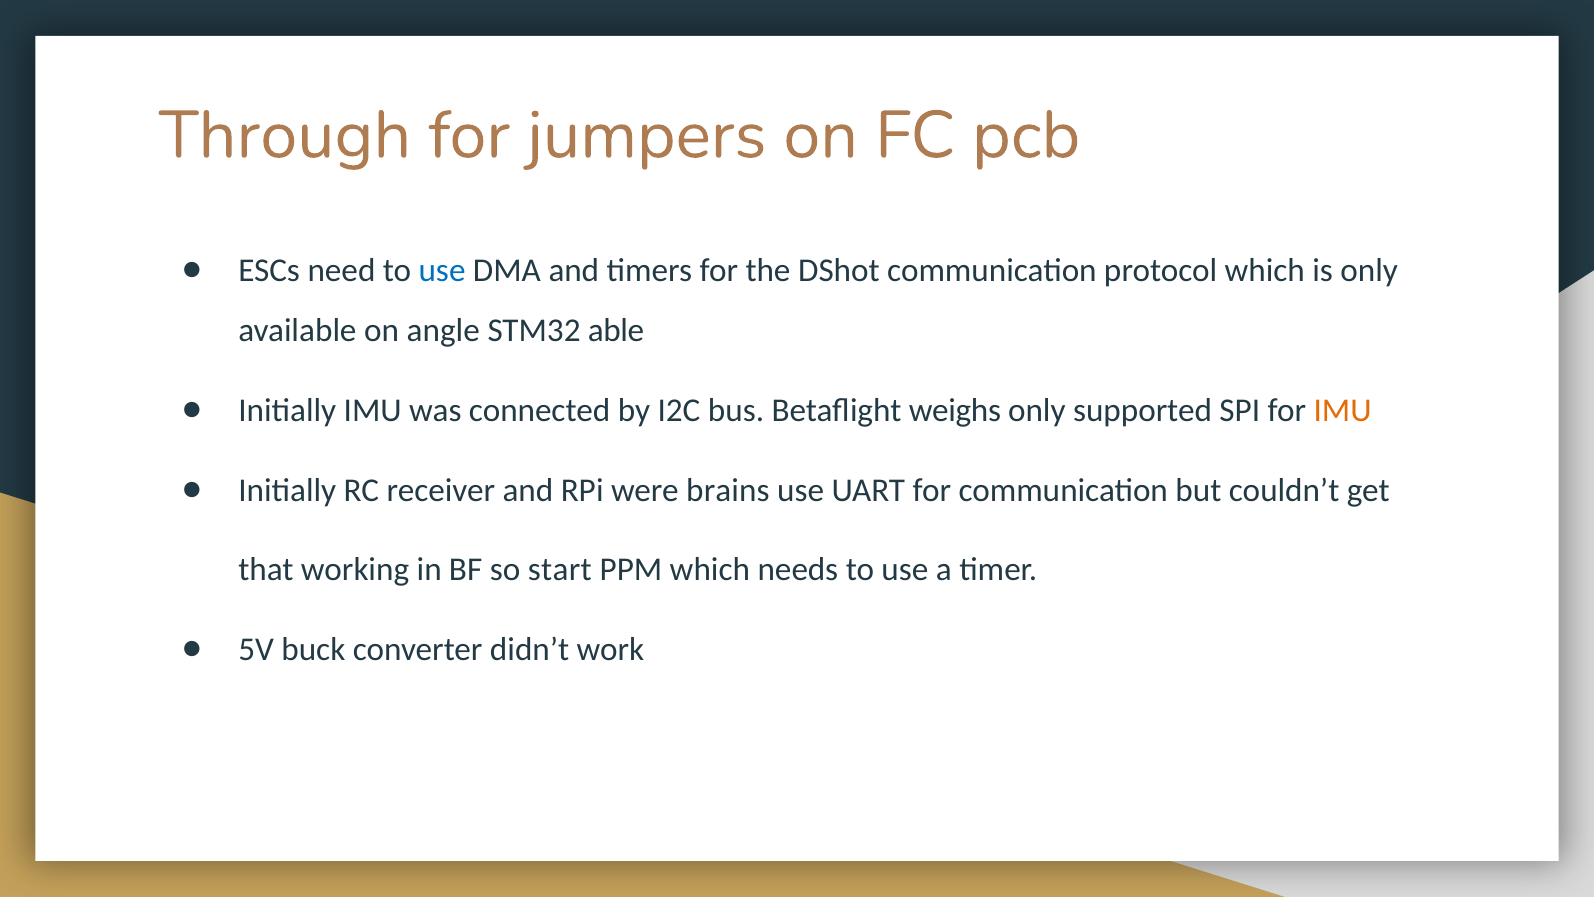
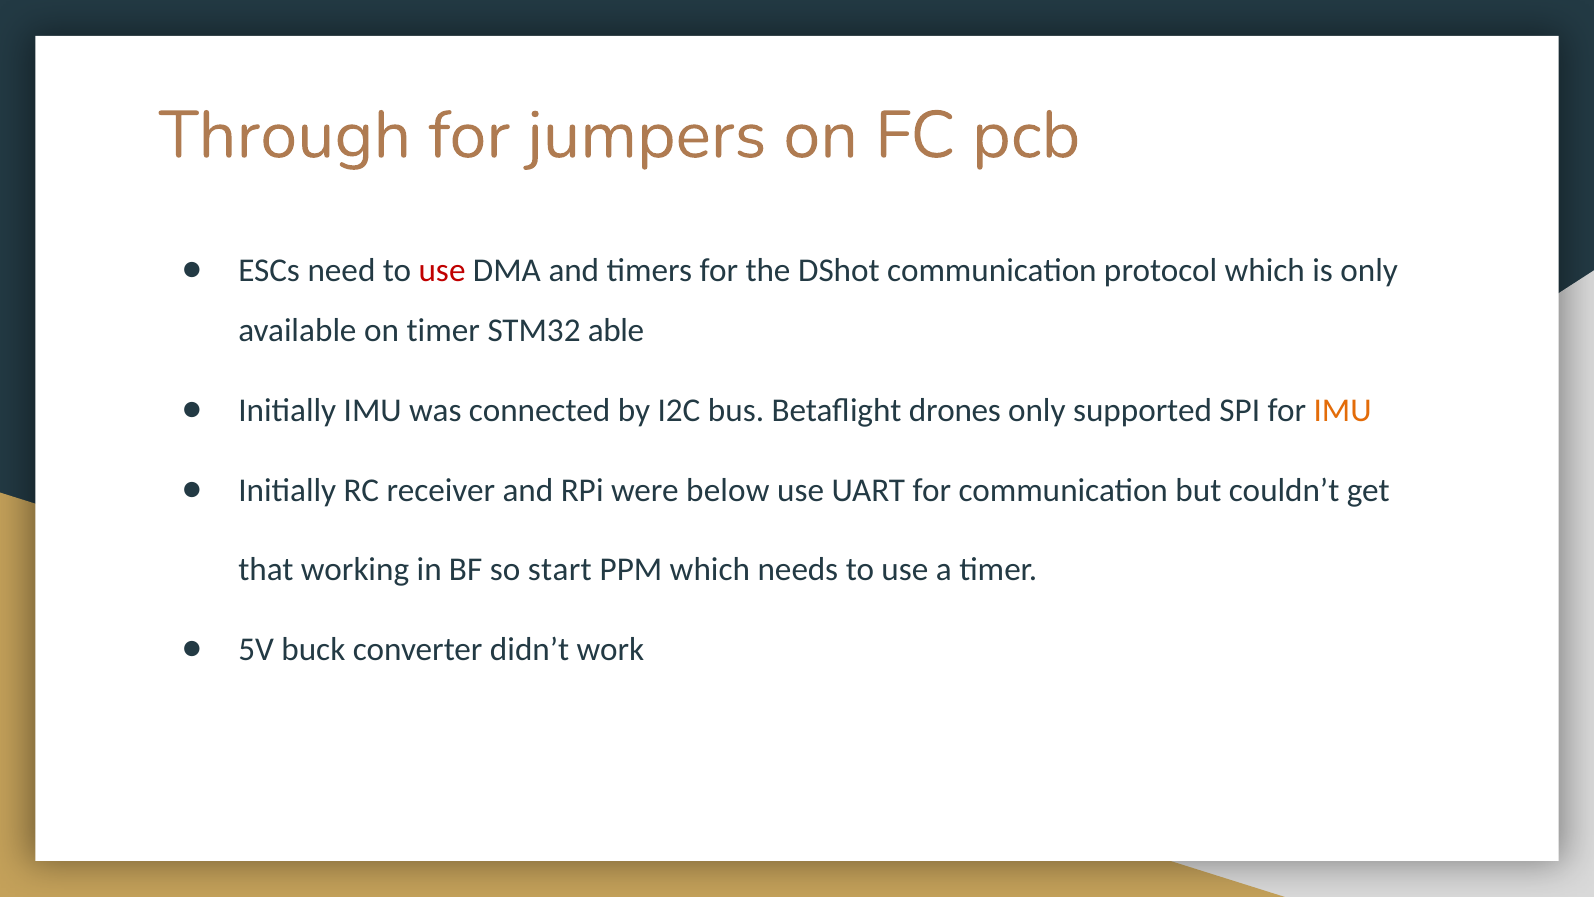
use at (442, 271) colour: blue -> red
on angle: angle -> timer
weighs: weighs -> drones
brains: brains -> below
